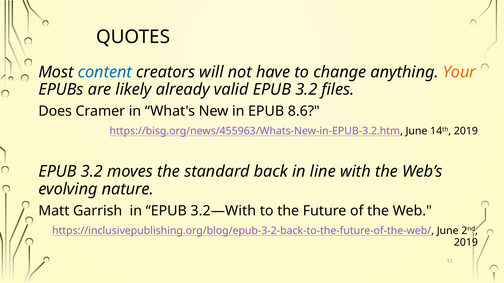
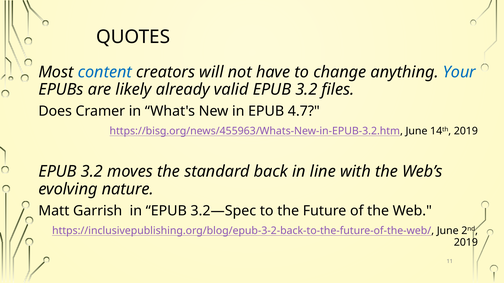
Your colour: orange -> blue
8.6: 8.6 -> 4.7
3.2—With: 3.2—With -> 3.2—Spec
